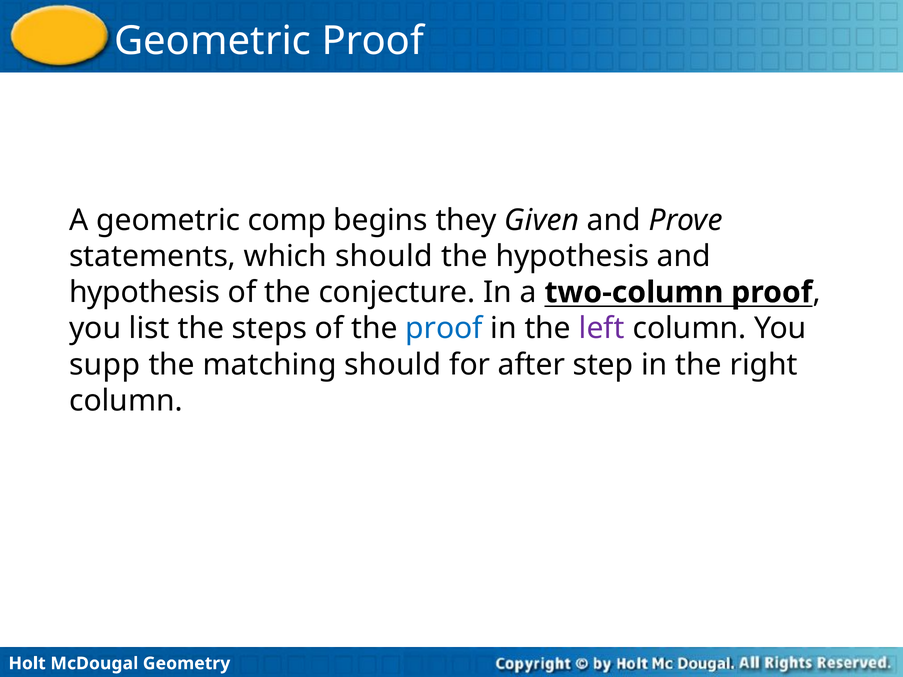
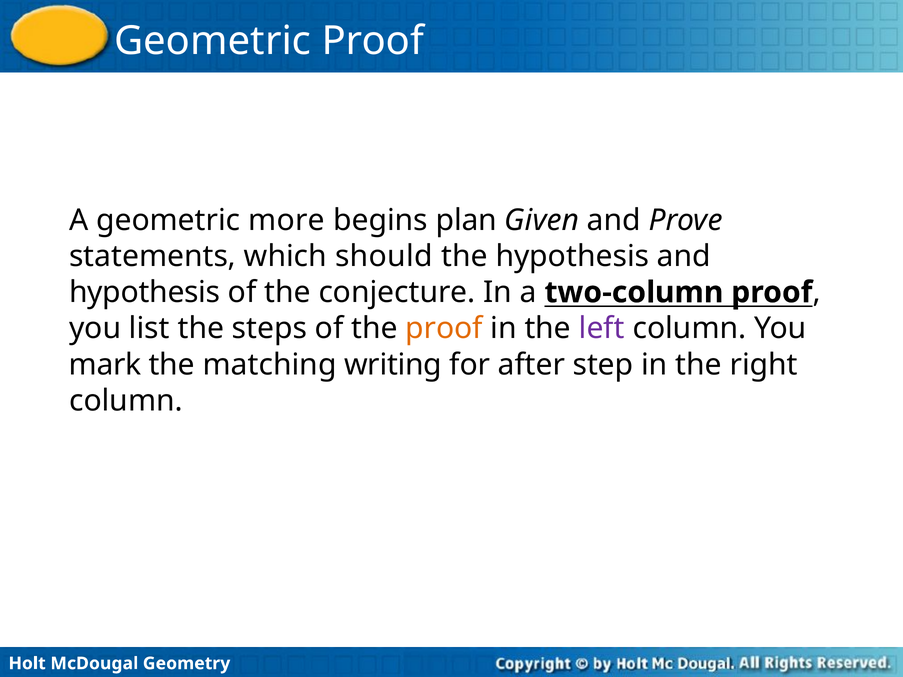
comp: comp -> more
they: they -> plan
proof at (444, 329) colour: blue -> orange
supp: supp -> mark
matching should: should -> writing
